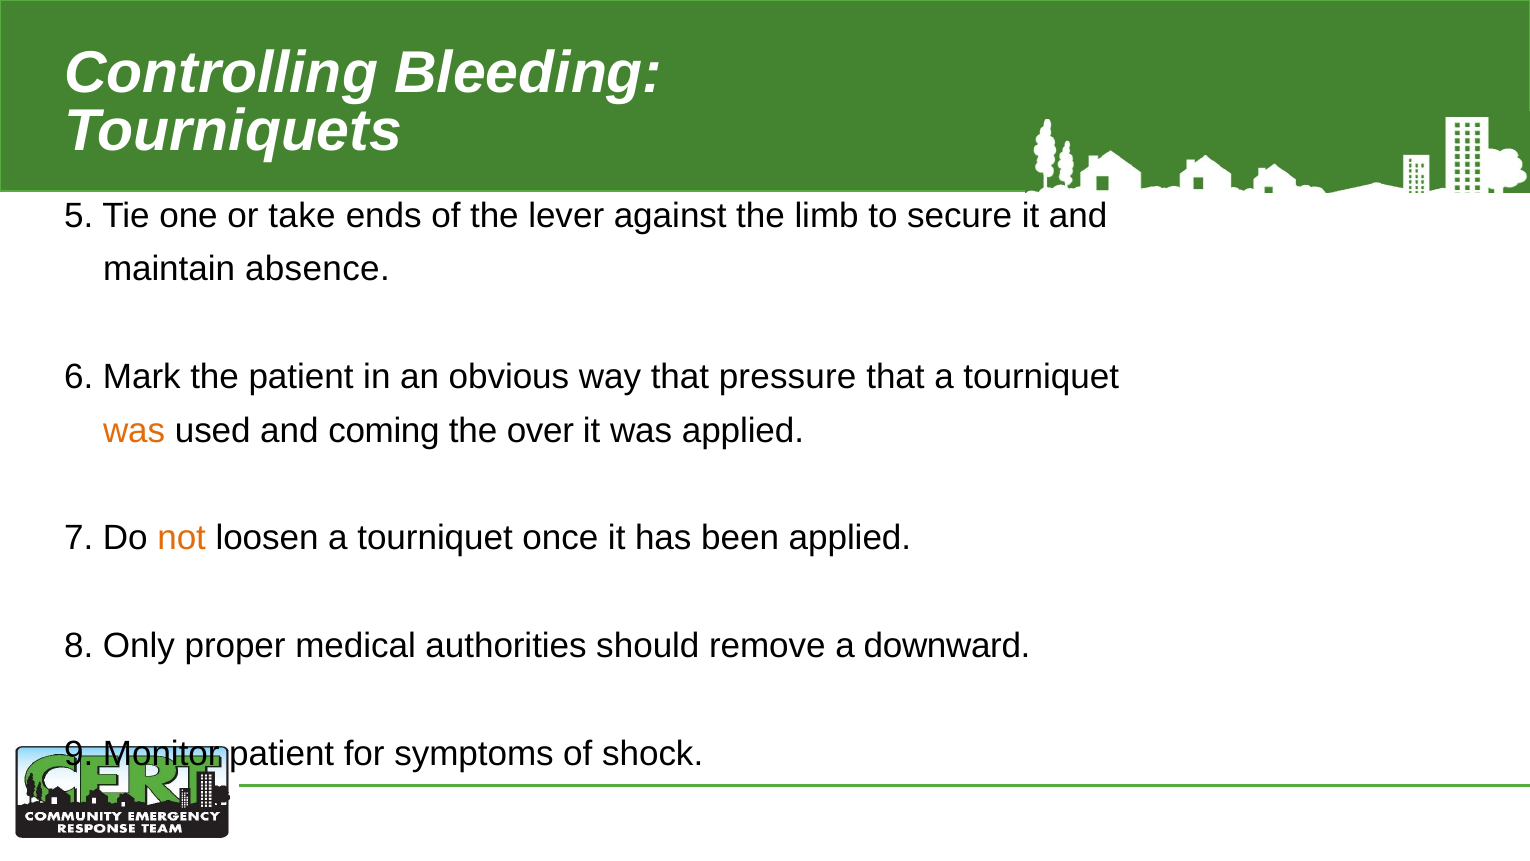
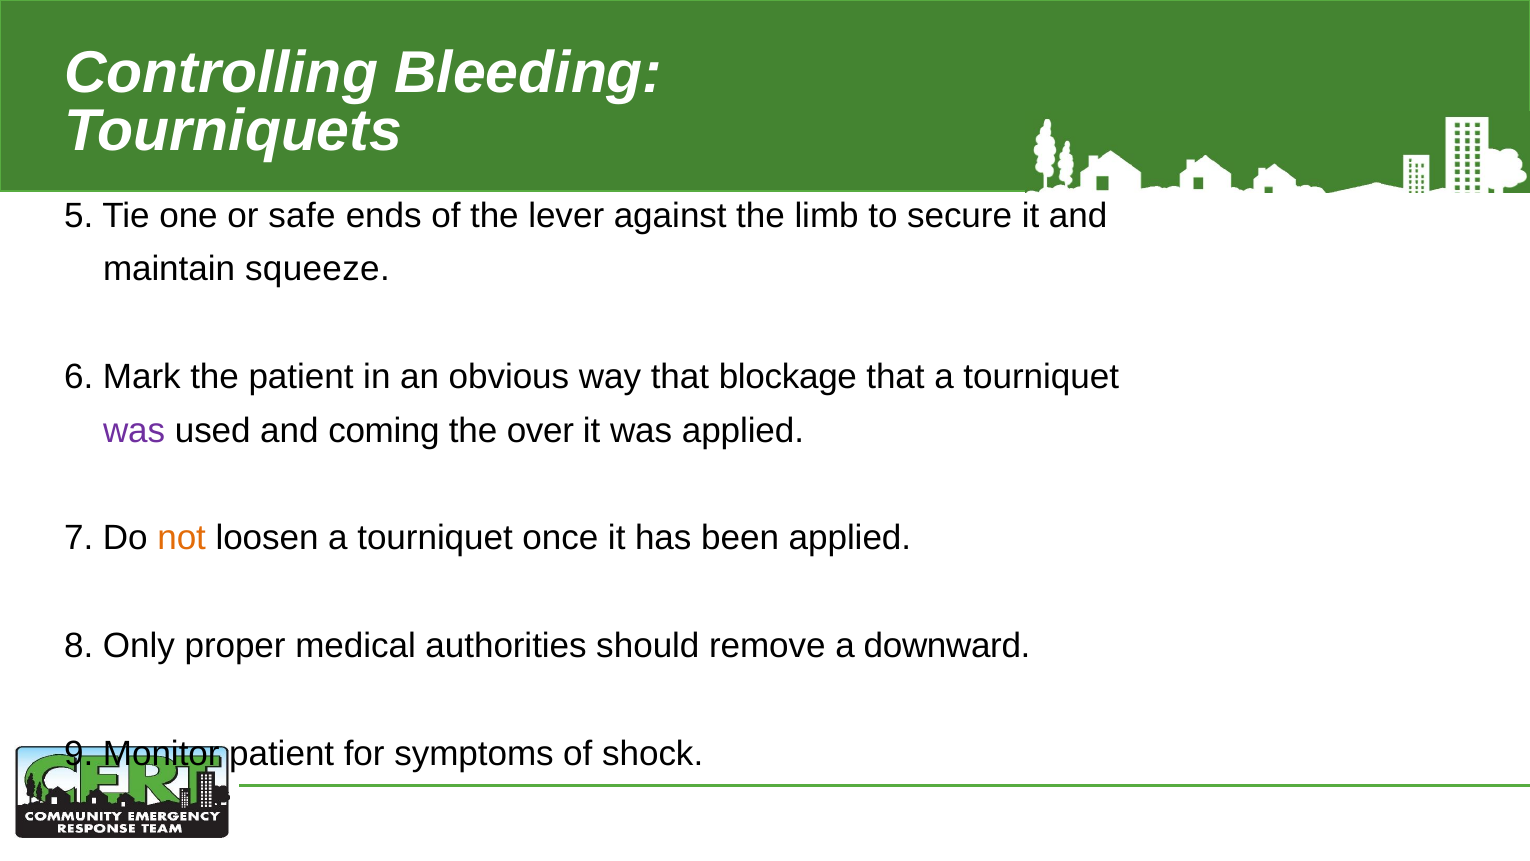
take: take -> safe
absence: absence -> squeeze
pressure: pressure -> blockage
was at (134, 431) colour: orange -> purple
